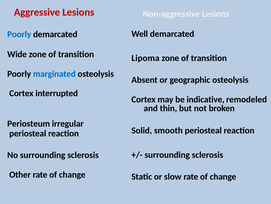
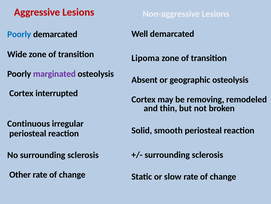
marginated colour: blue -> purple
indicative: indicative -> removing
Periosteum: Periosteum -> Continuous
